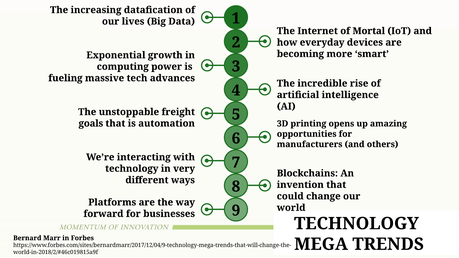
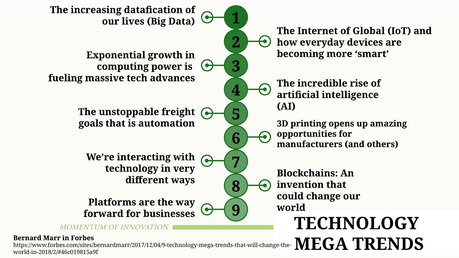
Mortal: Mortal -> Global
